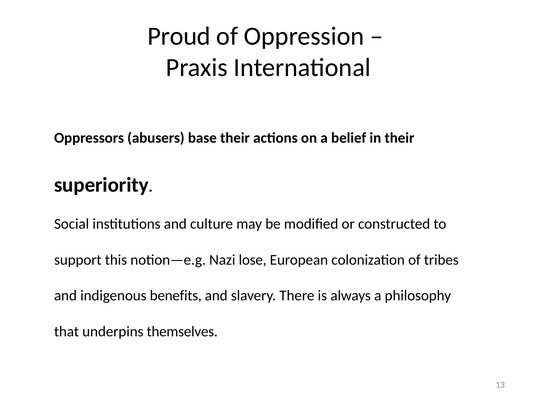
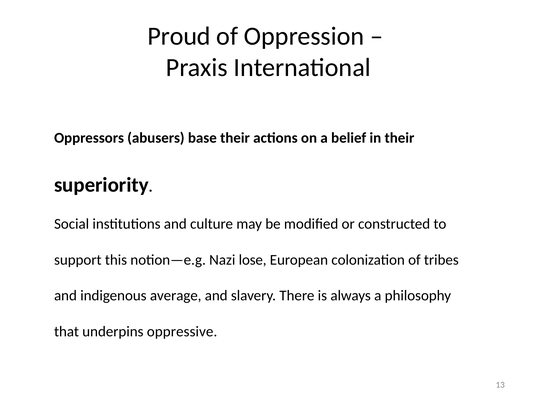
benefits: benefits -> average
themselves: themselves -> oppressive
